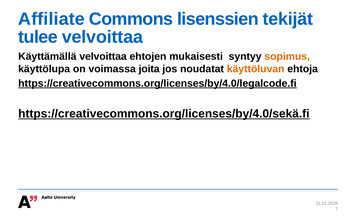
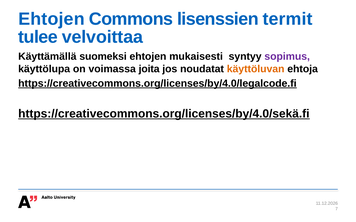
Affiliate at (52, 19): Affiliate -> Ehtojen
tekijät: tekijät -> termit
Käyttämällä velvoittaa: velvoittaa -> suomeksi
sopimus colour: orange -> purple
